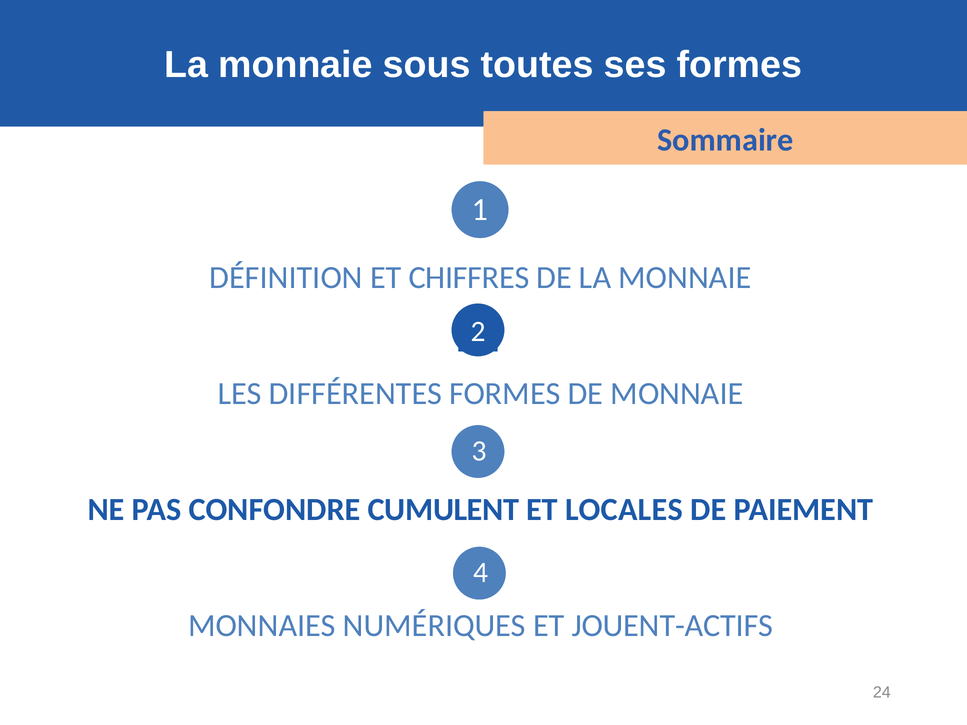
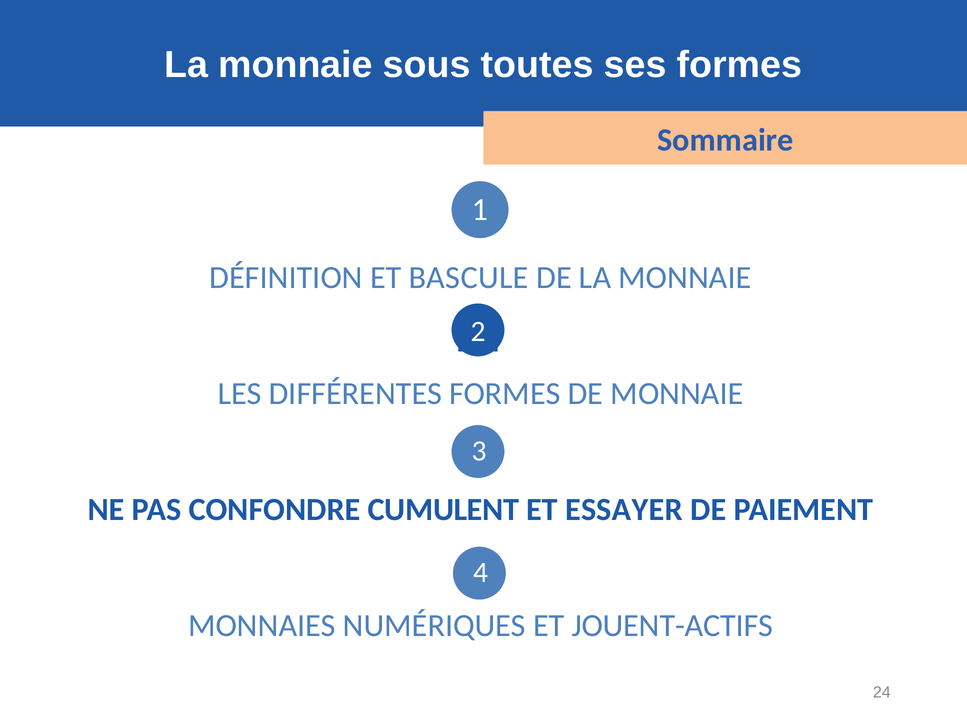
CHIFFRES: CHIFFRES -> BASCULE
LOCALES: LOCALES -> ESSAYER
